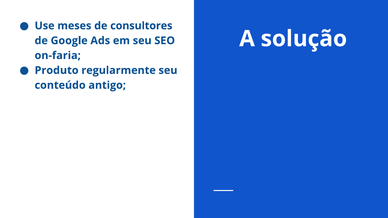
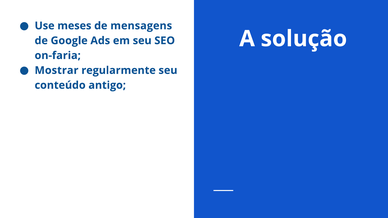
consultores: consultores -> mensagens
Produto: Produto -> Mostrar
